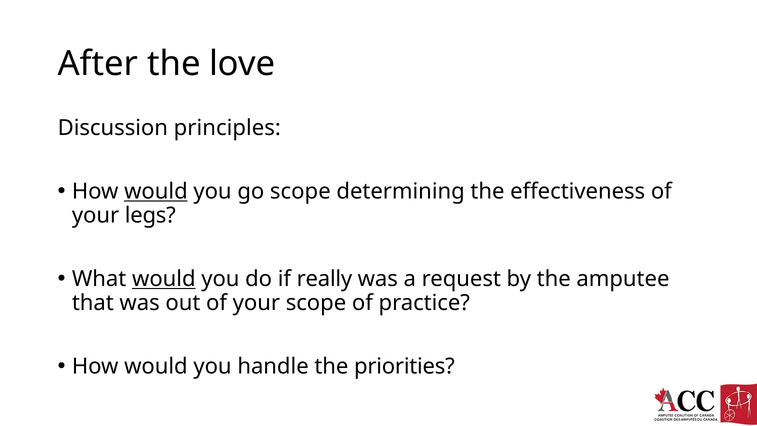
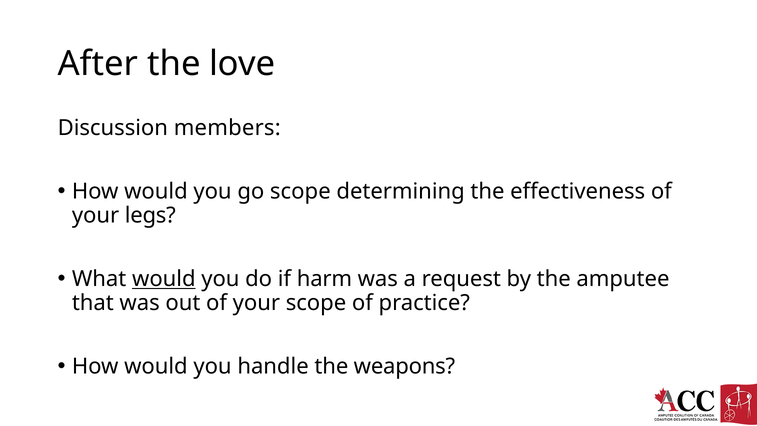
principles: principles -> members
would at (156, 191) underline: present -> none
really: really -> harm
priorities: priorities -> weapons
